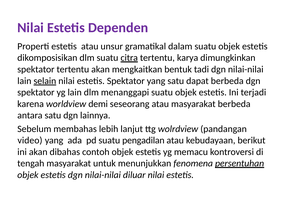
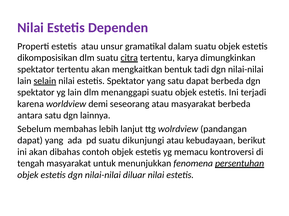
video at (30, 141): video -> dapat
pengadilan: pengadilan -> dikunjungi
